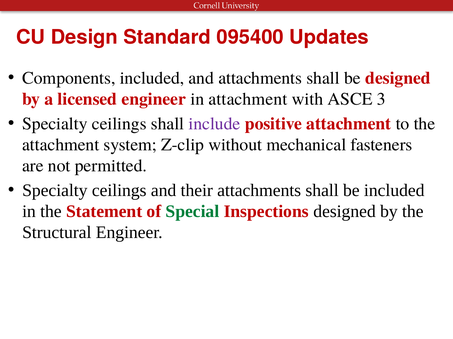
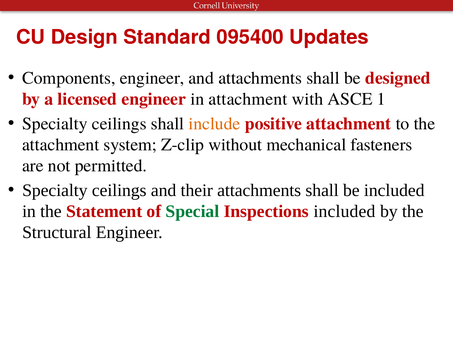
Components included: included -> engineer
3: 3 -> 1
include colour: purple -> orange
Inspections designed: designed -> included
